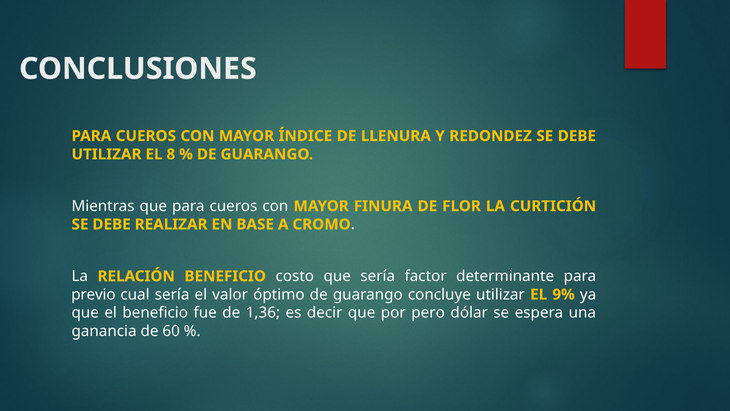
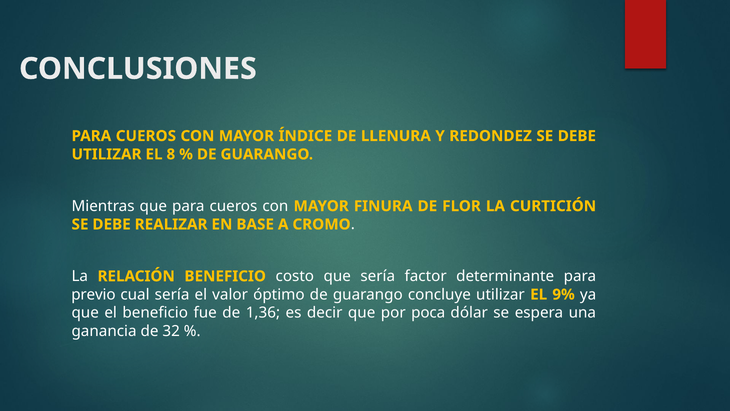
pero: pero -> poca
60: 60 -> 32
